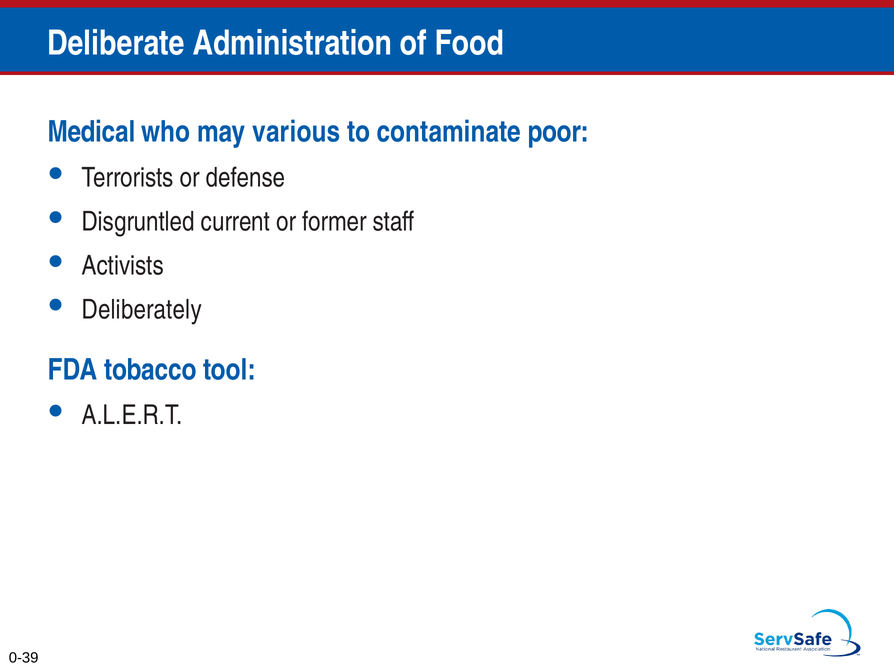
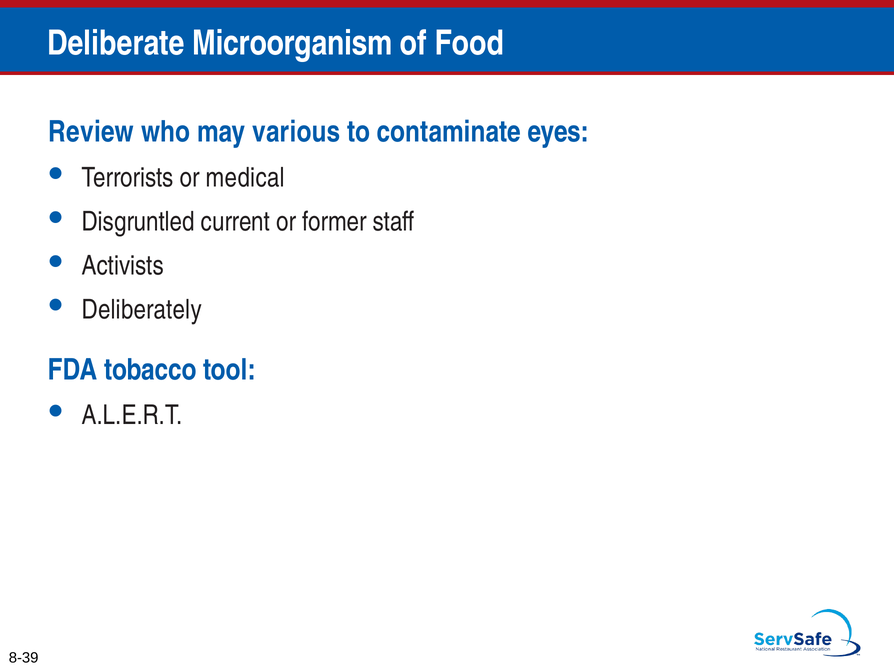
Administration: Administration -> Microorganism
Medical: Medical -> Review
poor: poor -> eyes
defense: defense -> medical
0-39: 0-39 -> 8-39
